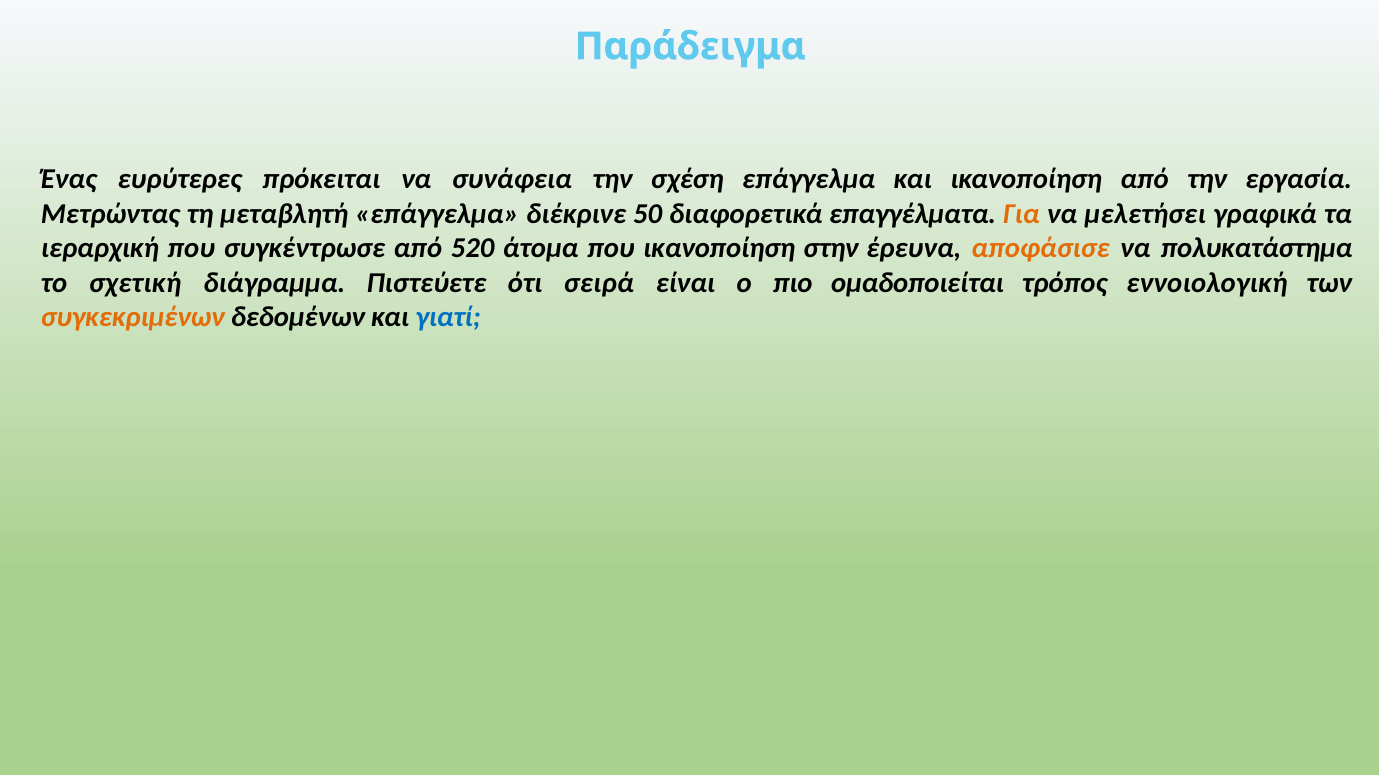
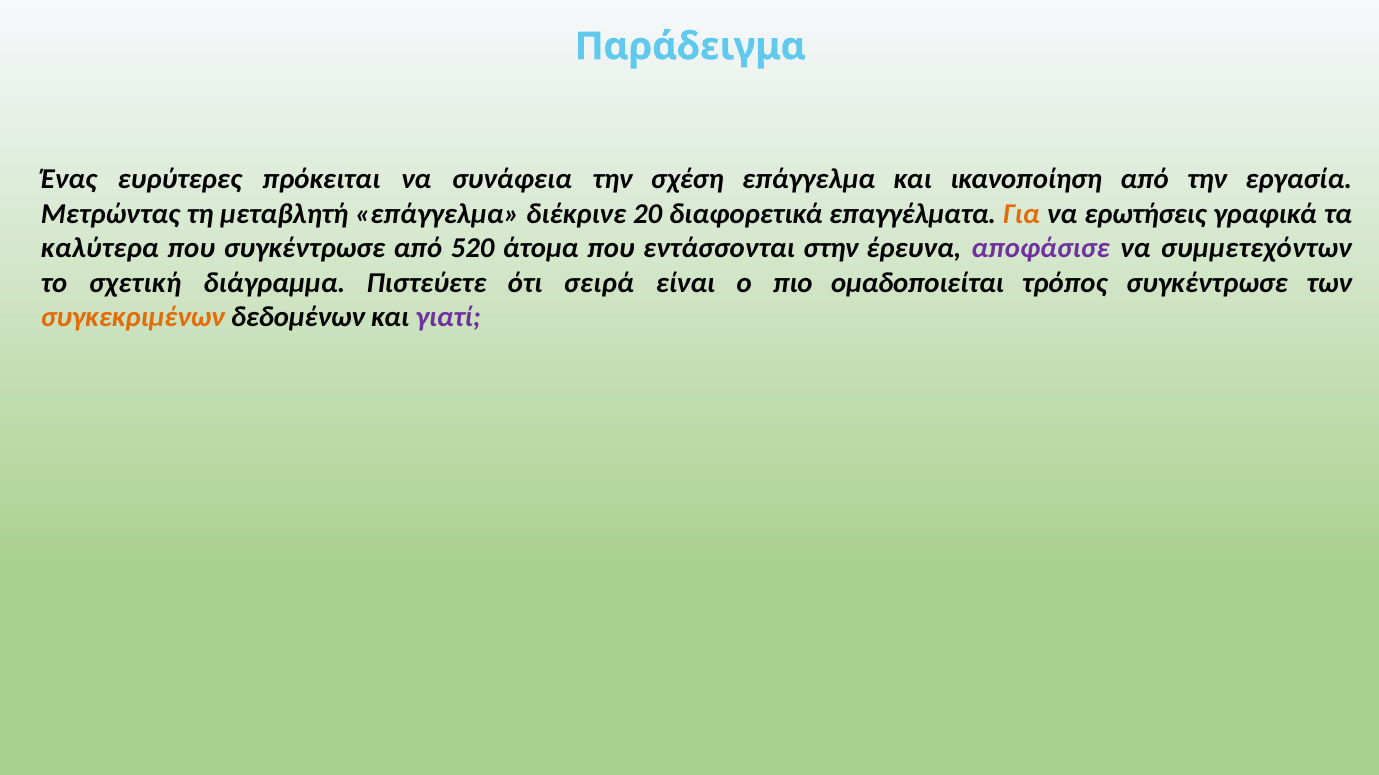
50: 50 -> 20
μελετήσει: μελετήσει -> ερωτήσεις
ιεραρχική: ιεραρχική -> καλύτερα
που ικανοποίηση: ικανοποίηση -> εντάσσονται
αποφάσισε colour: orange -> purple
πολυκατάστημα: πολυκατάστημα -> συμμετεχόντων
τρόπος εννοιολογική: εννοιολογική -> συγκέντρωσε
γιατί colour: blue -> purple
